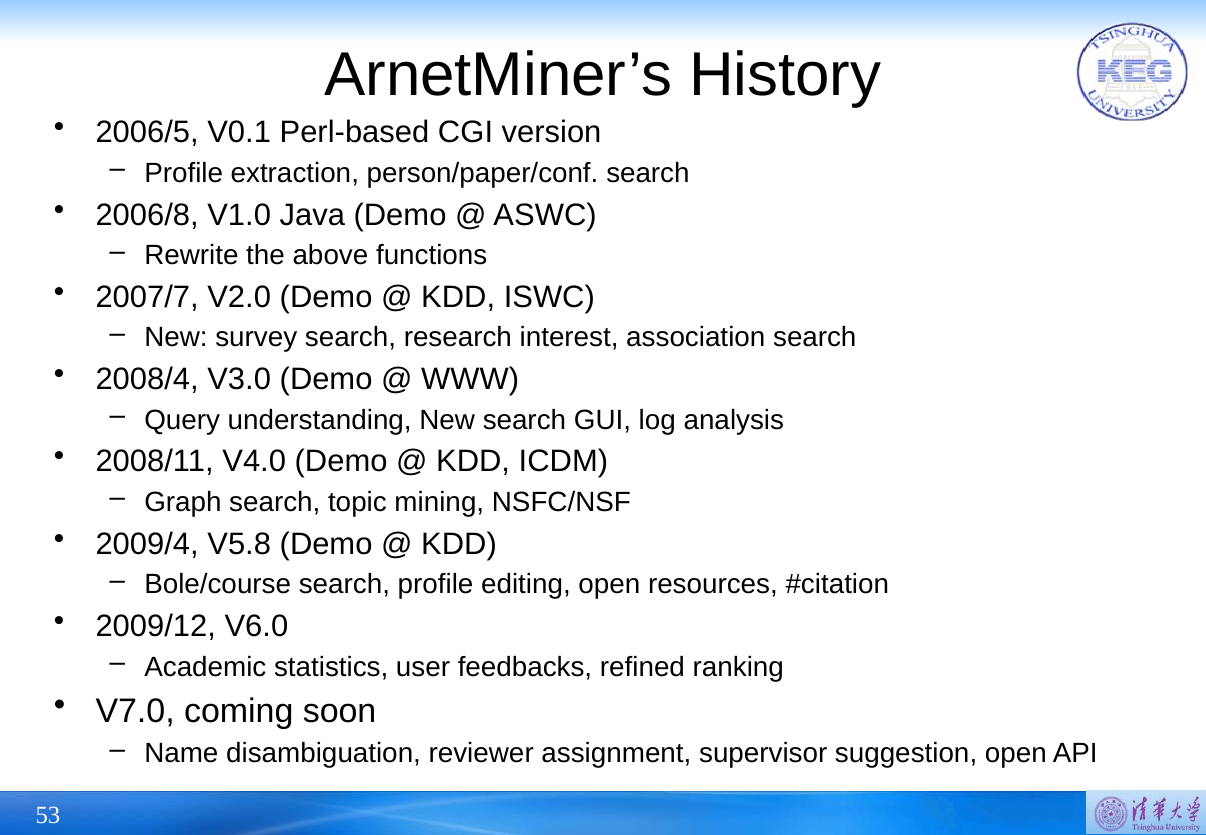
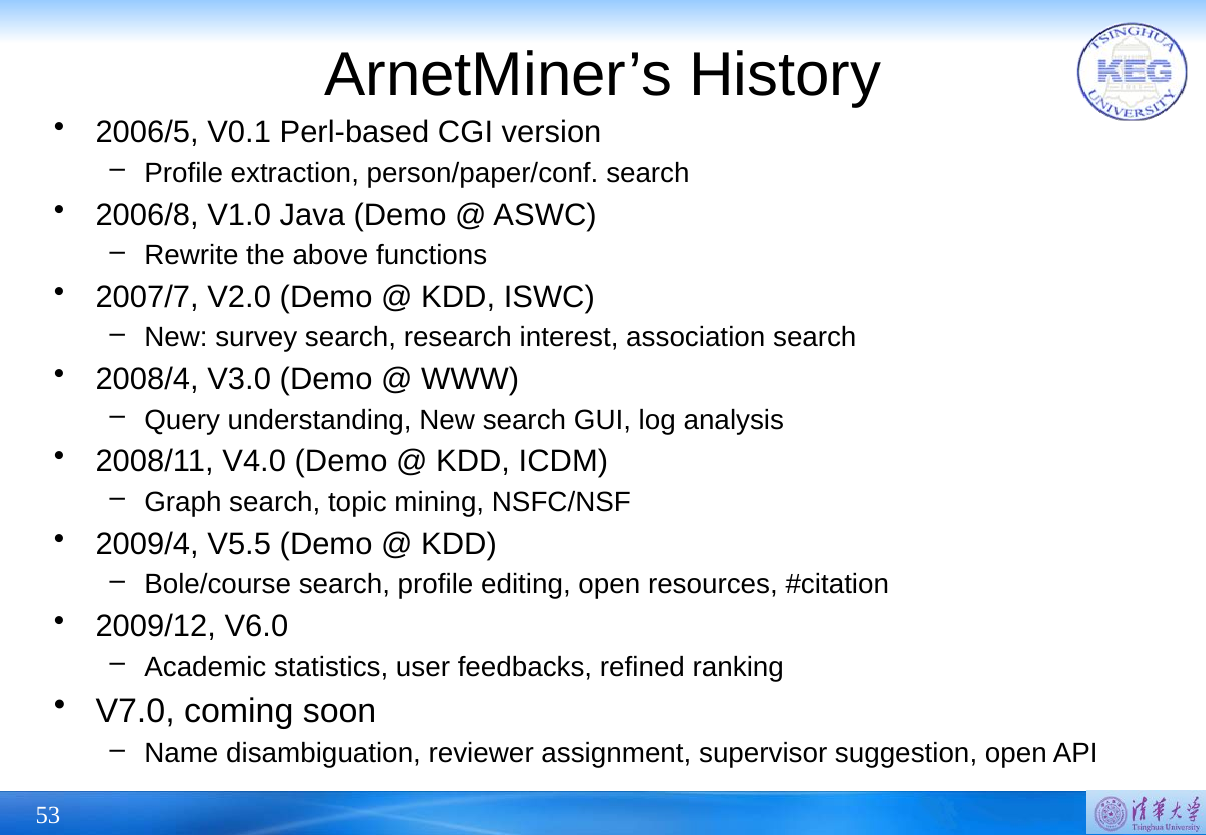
V5.8: V5.8 -> V5.5
